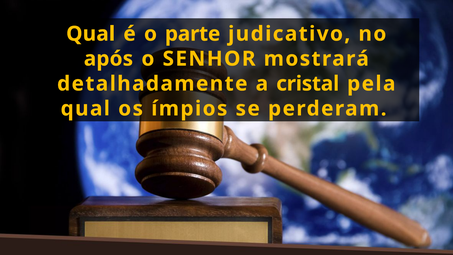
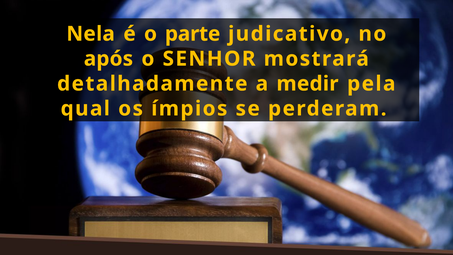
Qual at (91, 34): Qual -> Nela
cristal: cristal -> medir
